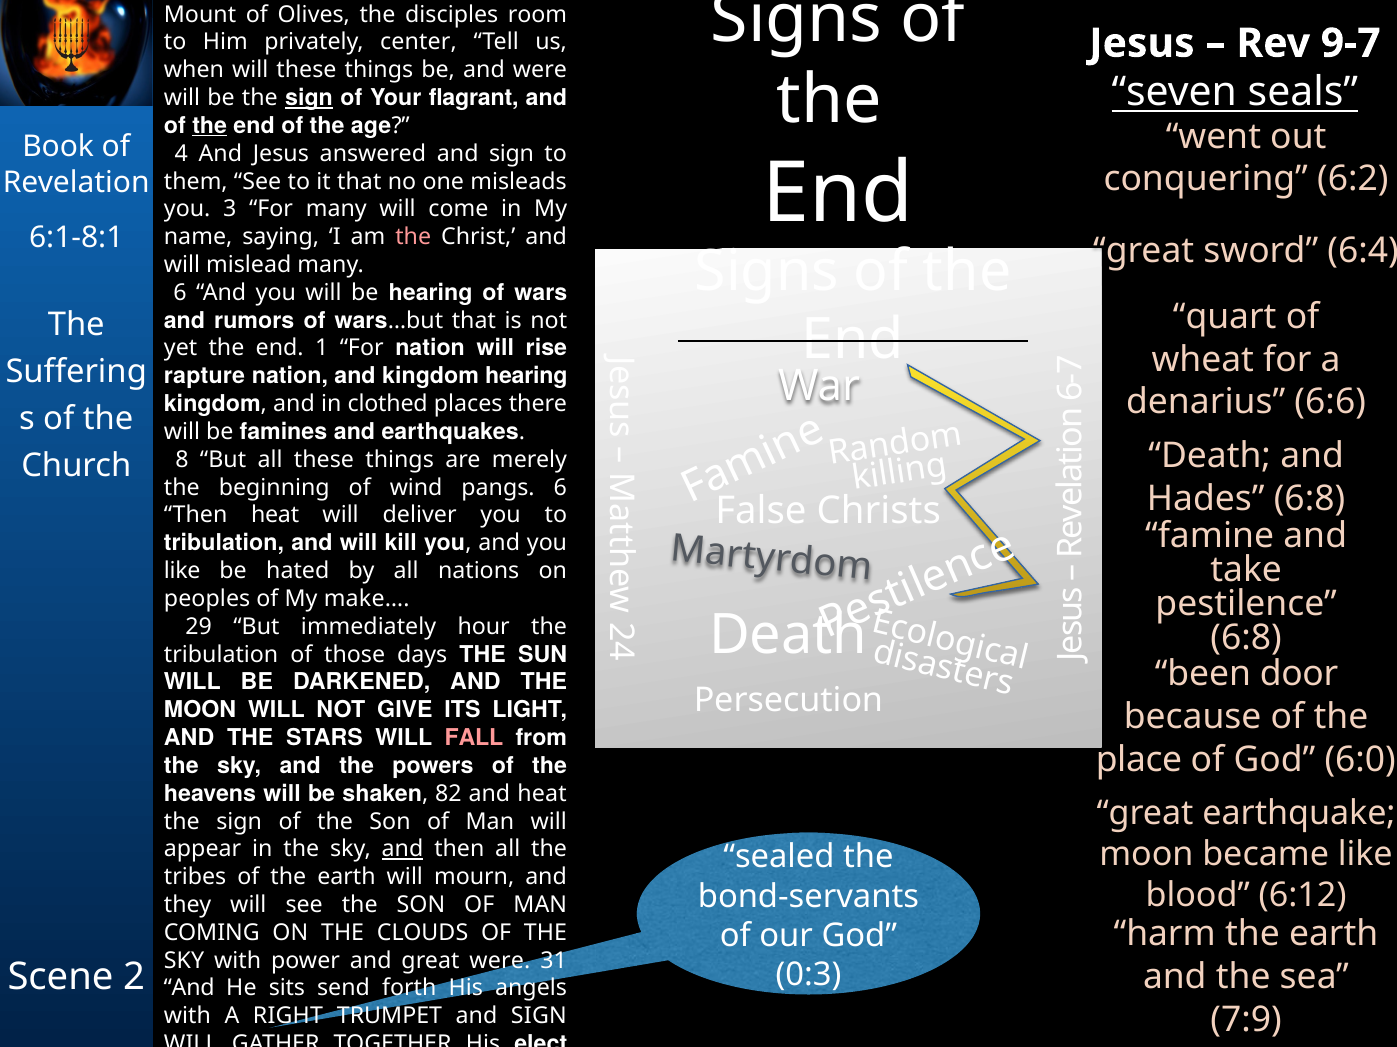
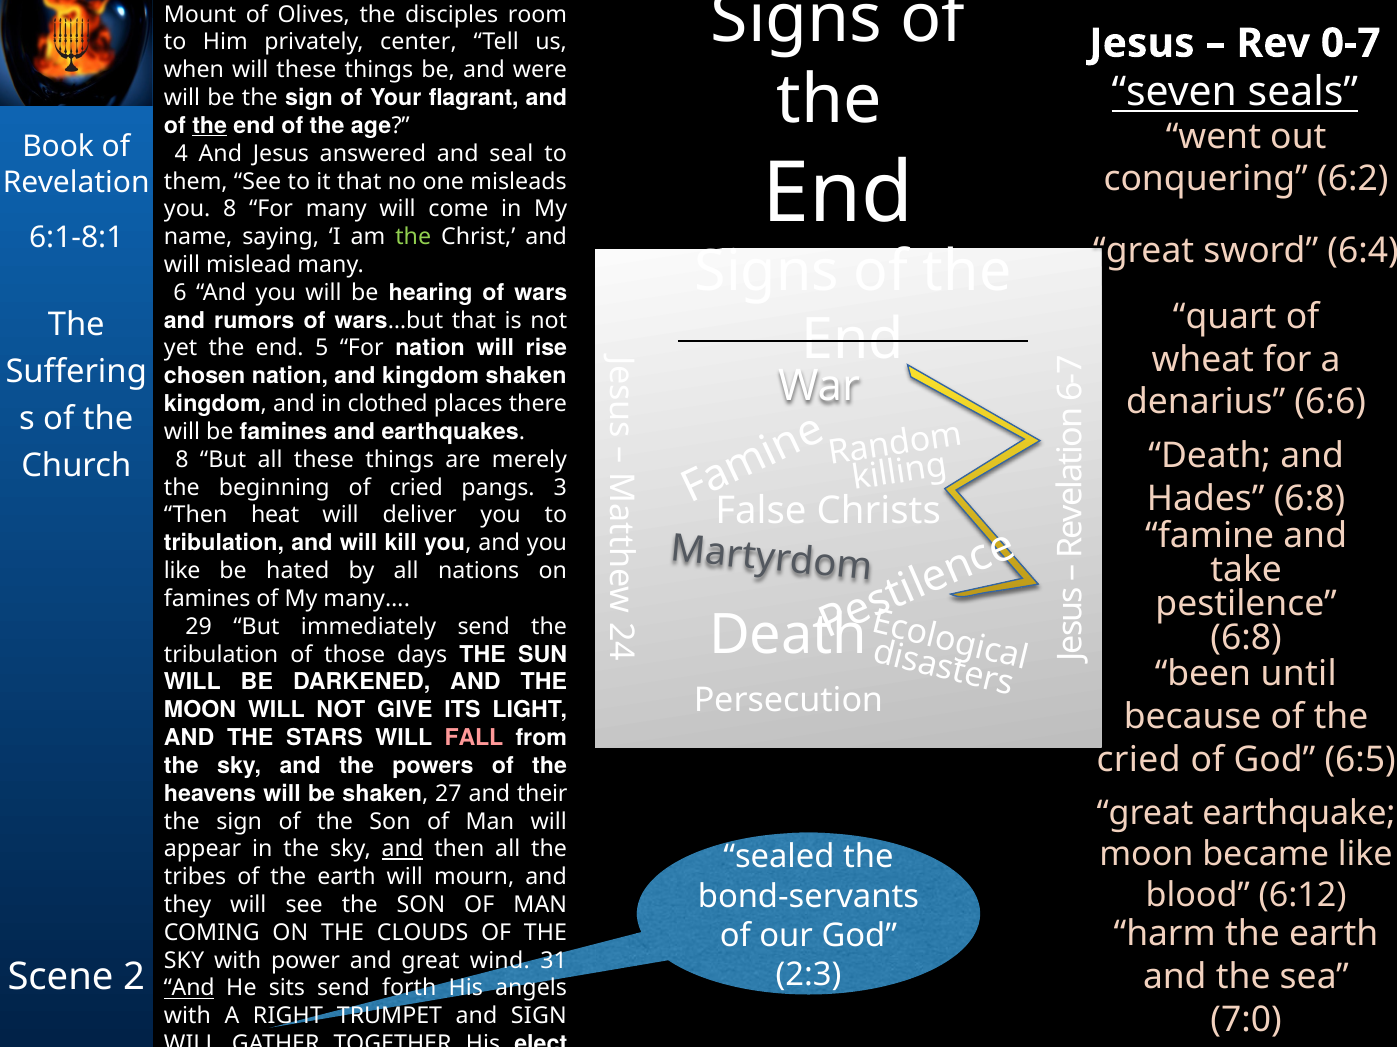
9-7: 9-7 -> 0-7
sign at (309, 98) underline: present -> none
answered and sign: sign -> seal
you 3: 3 -> 8
the at (413, 237) colour: pink -> light green
1: 1 -> 5
rapture: rapture -> chosen
kingdom hearing: hearing -> shaken
of wind: wind -> cried
pangs 6: 6 -> 3
peoples at (207, 599): peoples -> famines
make…: make… -> many…
immediately hour: hour -> send
door: door -> until
place at (1139, 760): place -> cried
6:0: 6:0 -> 6:5
82: 82 -> 27
and heat: heat -> their
great were: were -> wind
0:3: 0:3 -> 2:3
And at (189, 989) underline: none -> present
7:9: 7:9 -> 7:0
